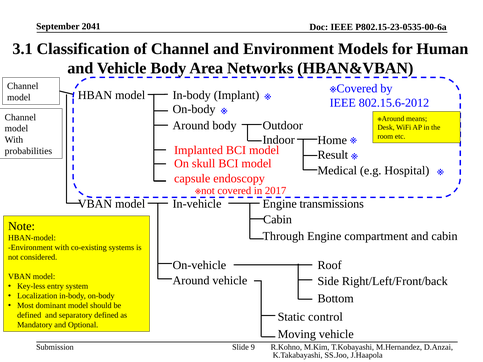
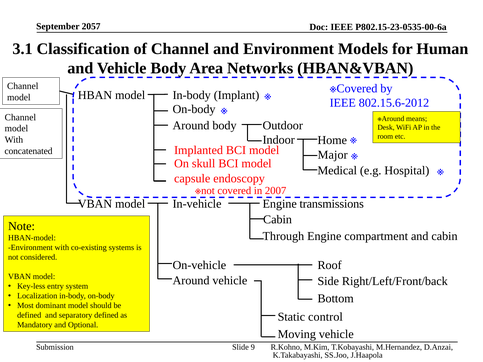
2041: 2041 -> 2057
probabilities: probabilities -> concatenated
Result: Result -> Major
2017: 2017 -> 2007
